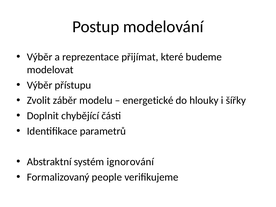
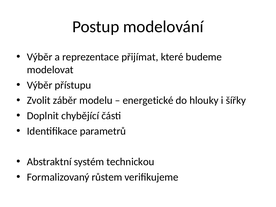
ignorování: ignorování -> technickou
people: people -> růstem
